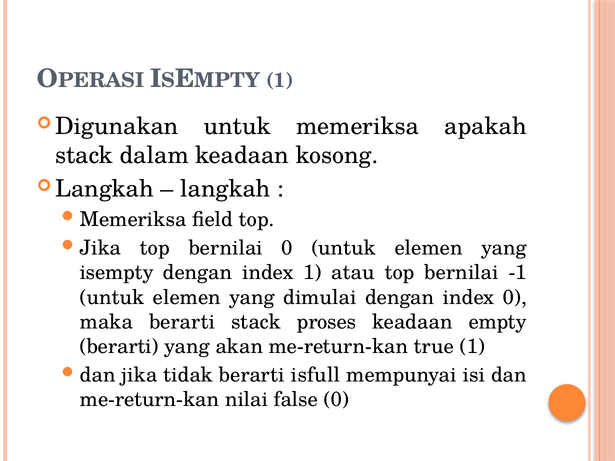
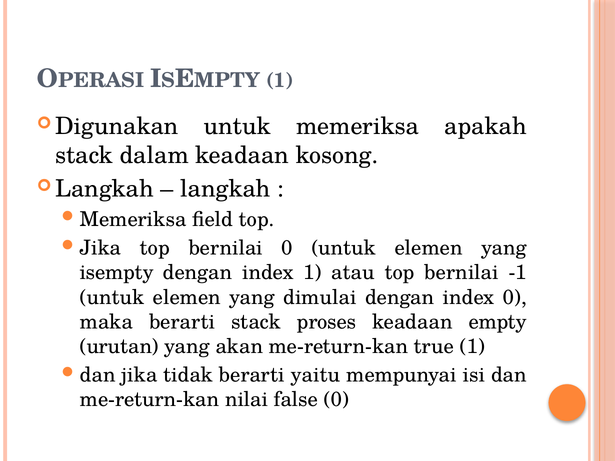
berarti at (119, 347): berarti -> urutan
isfull: isfull -> yaitu
